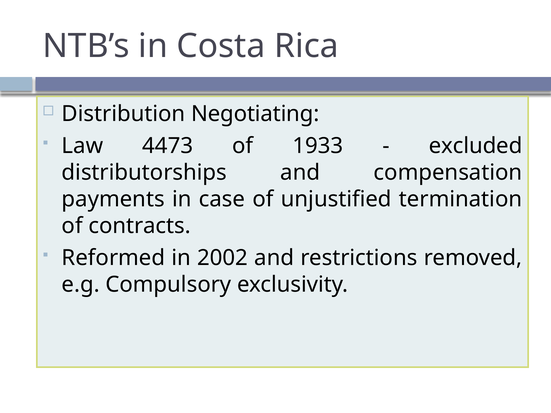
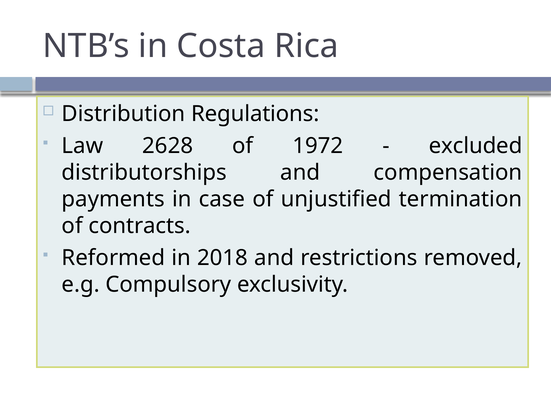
Negotiating: Negotiating -> Regulations
4473: 4473 -> 2628
1933: 1933 -> 1972
2002: 2002 -> 2018
